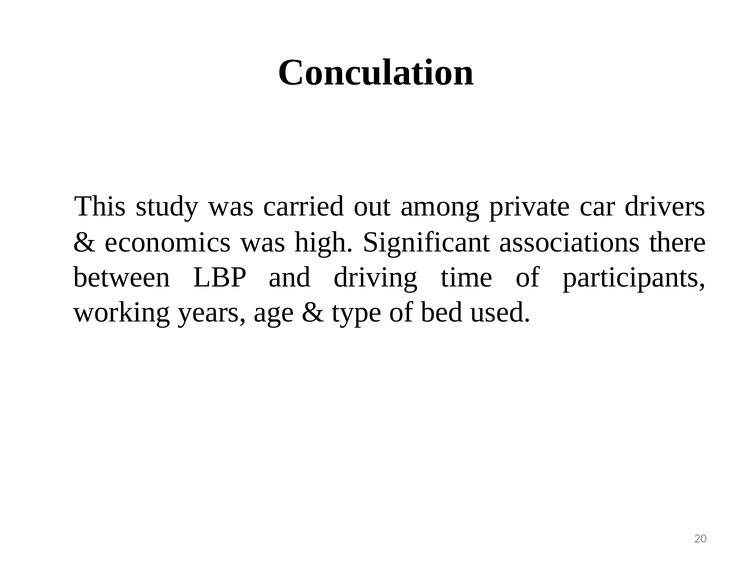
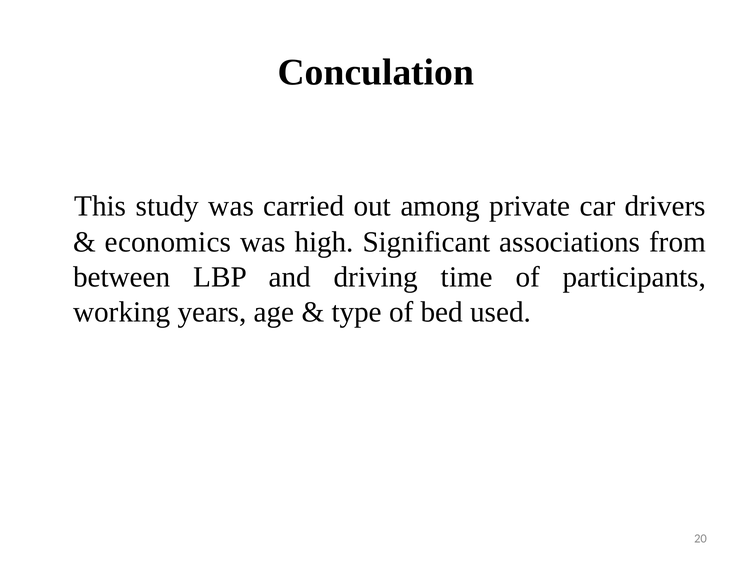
there: there -> from
